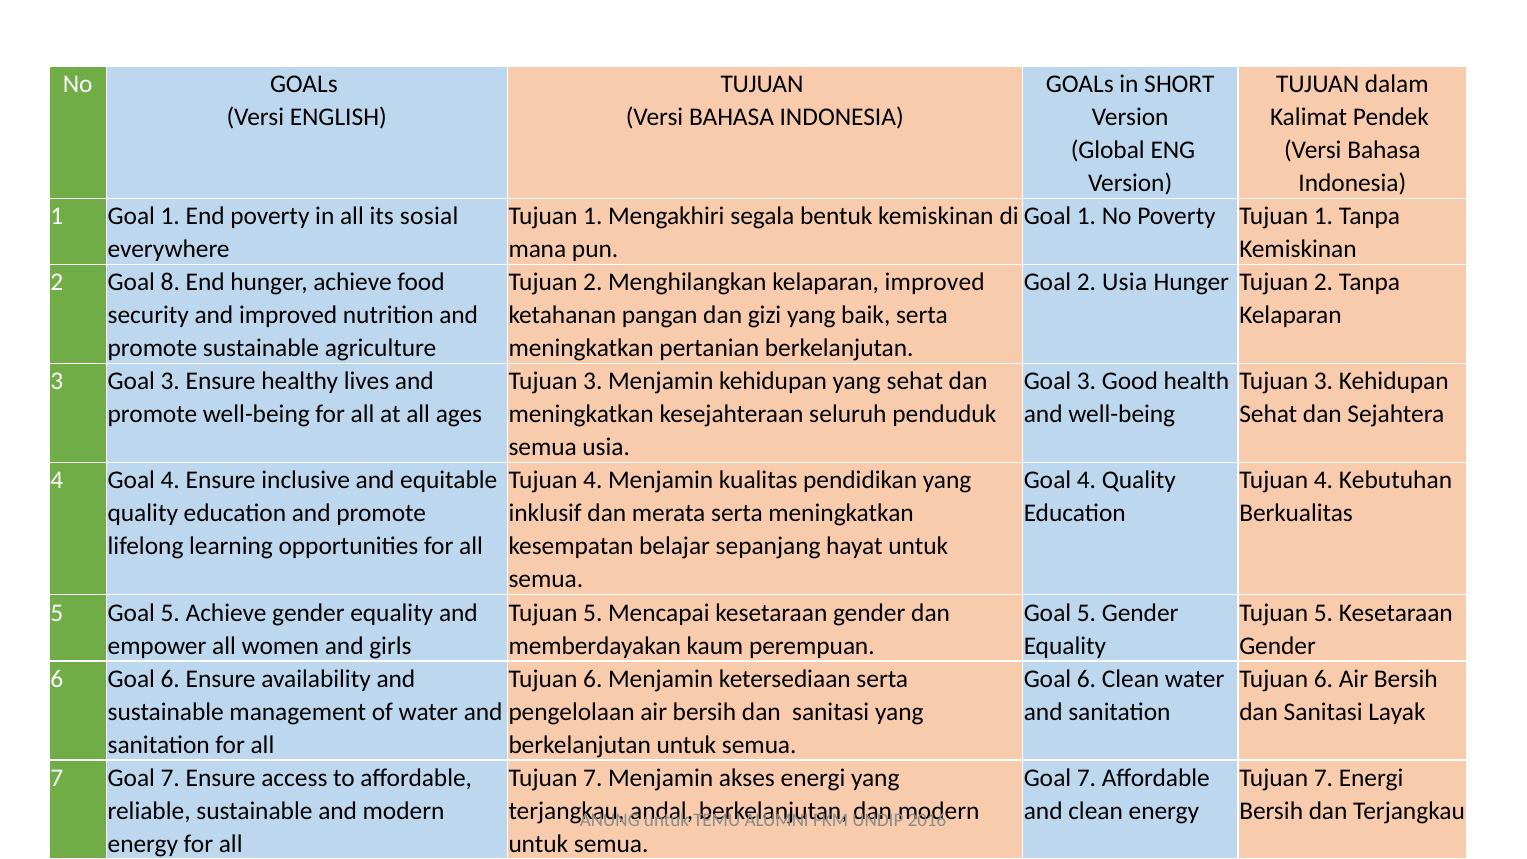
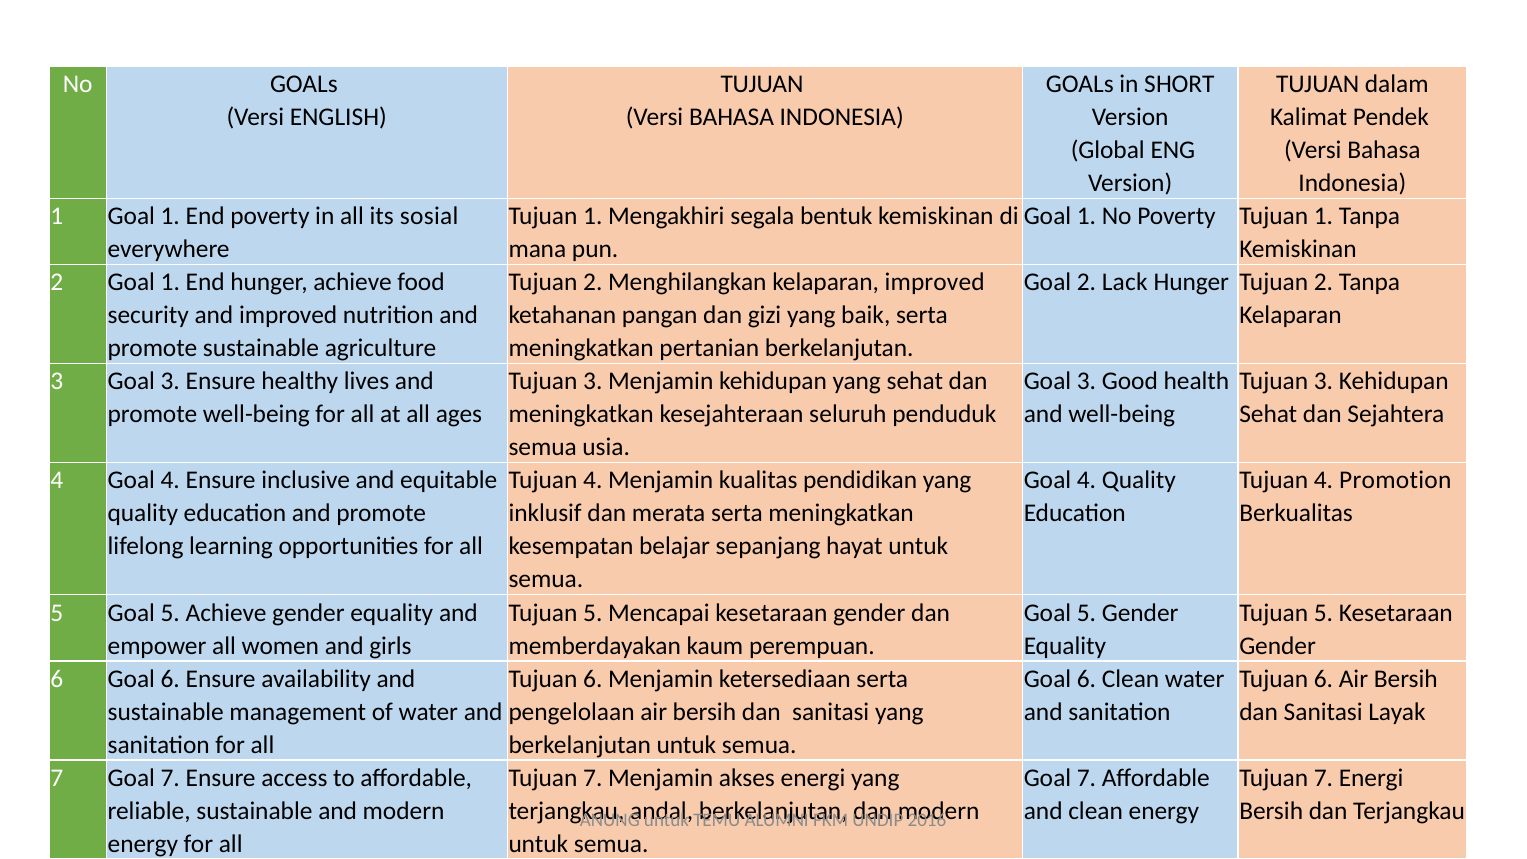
2 Goal 8: 8 -> 1
2 Usia: Usia -> Lack
Kebutuhan: Kebutuhan -> Promotion
